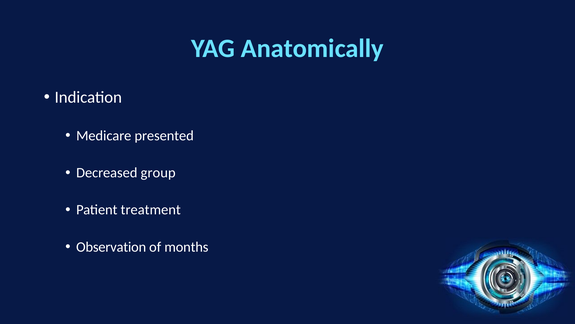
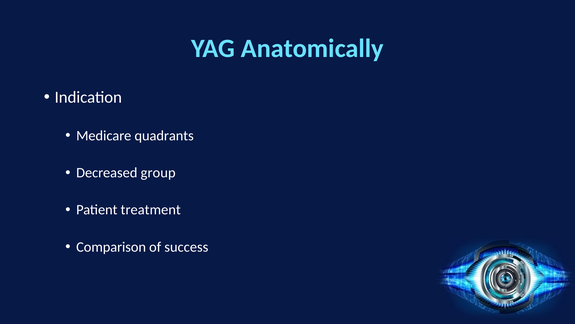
presented: presented -> quadrants
Observation: Observation -> Comparison
months: months -> success
